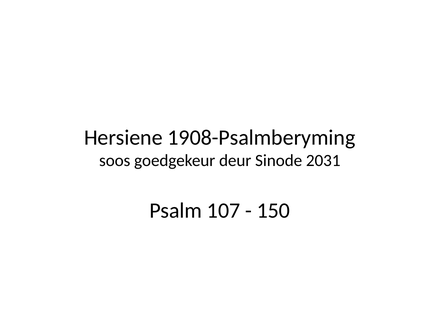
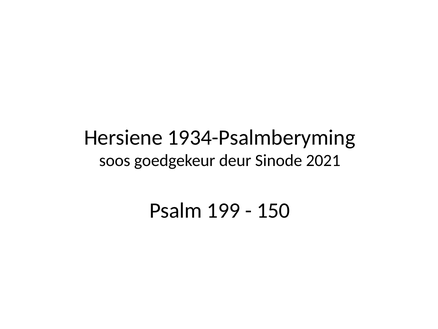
1908-Psalmberyming: 1908-Psalmberyming -> 1934-Psalmberyming
2031: 2031 -> 2021
107: 107 -> 199
